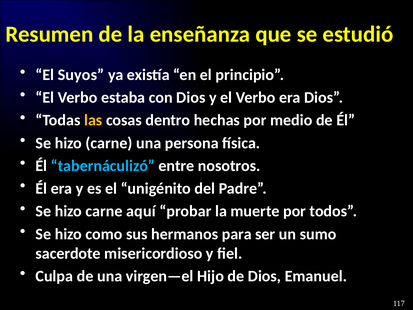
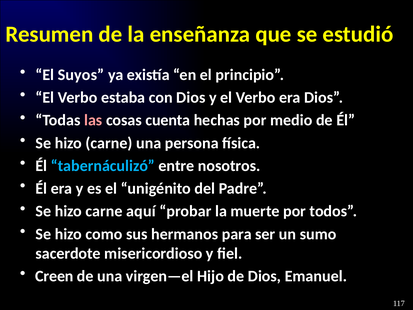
las colour: yellow -> pink
dentro: dentro -> cuenta
Culpa: Culpa -> Creen
